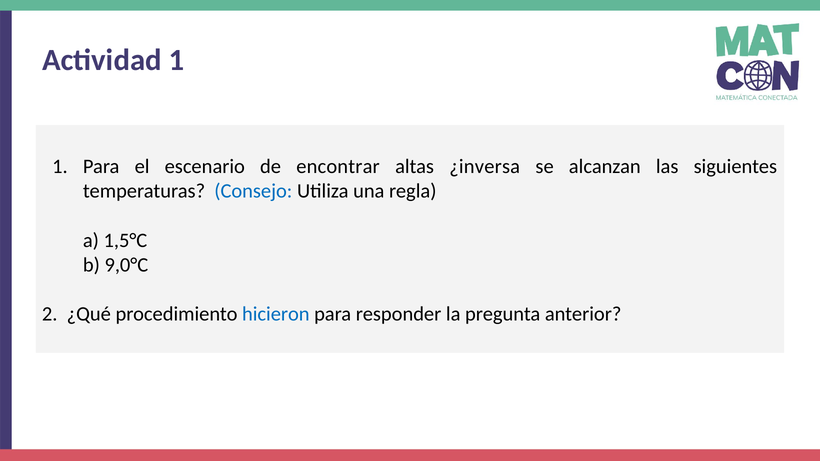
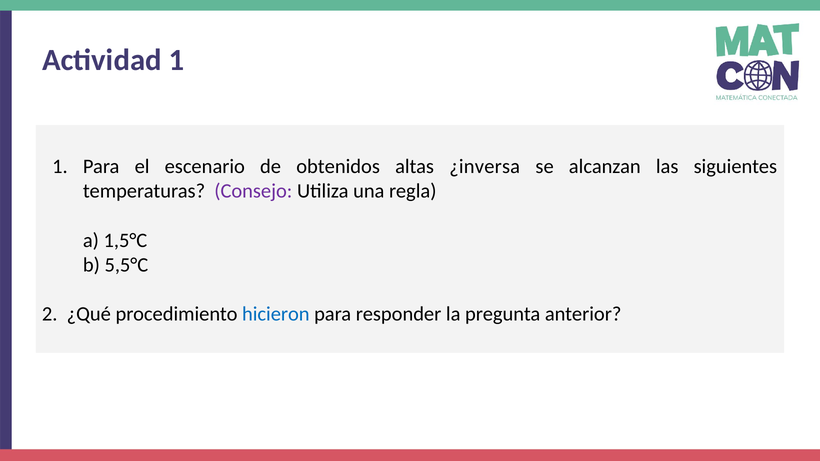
encontrar: encontrar -> obtenidos
Consejo colour: blue -> purple
9,0°C: 9,0°C -> 5,5°C
